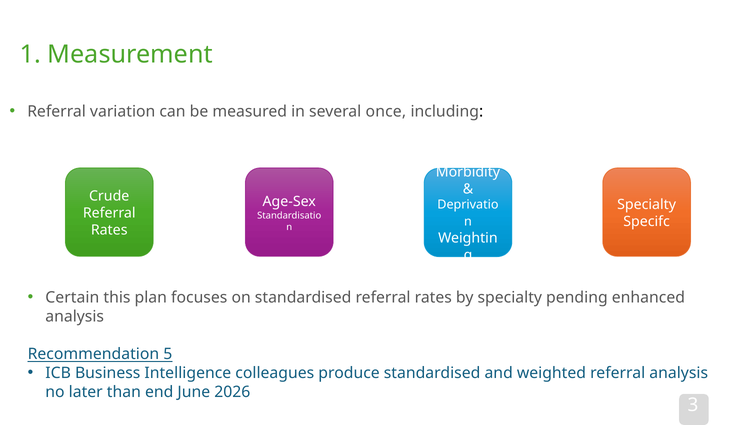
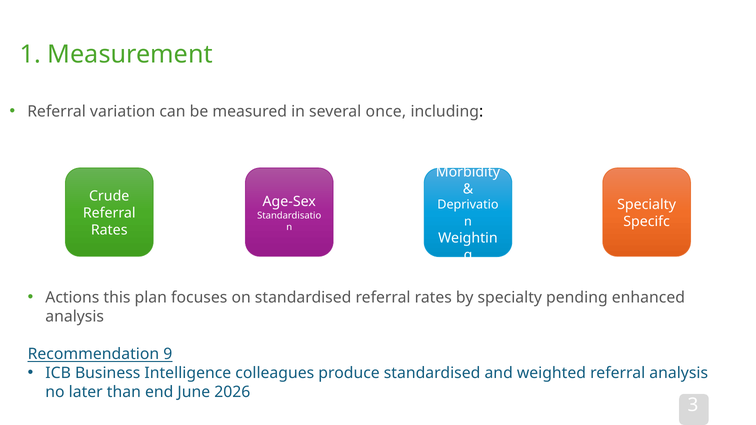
Certain: Certain -> Actions
5: 5 -> 9
